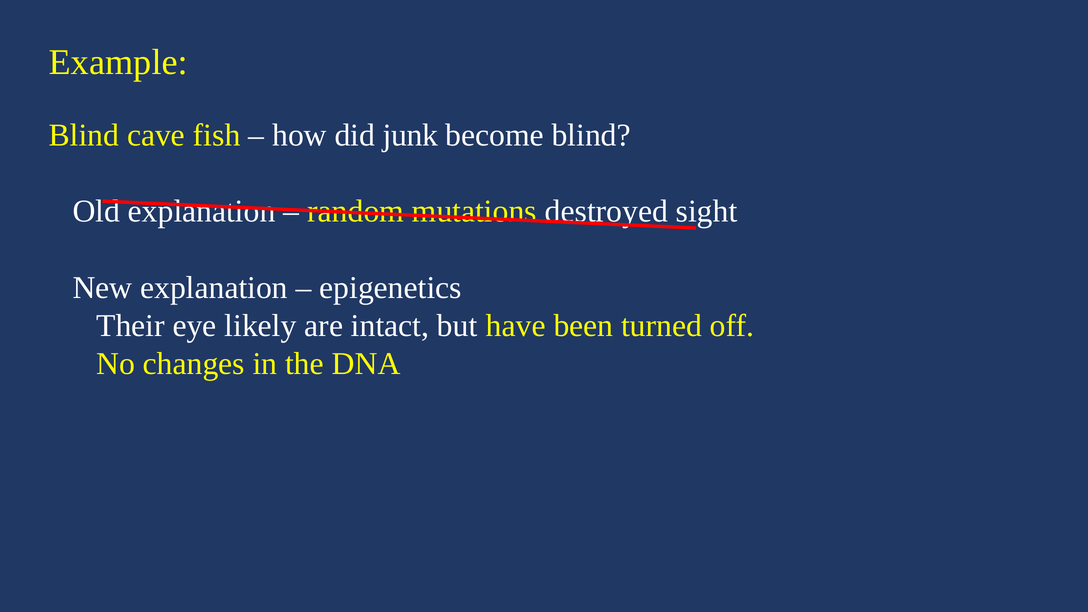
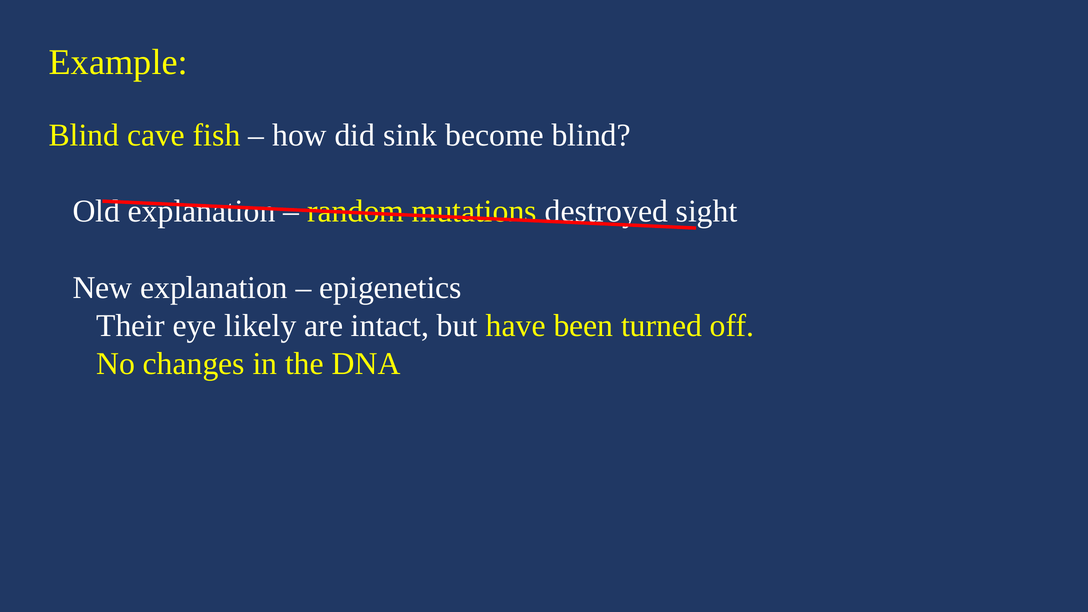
junk: junk -> sink
